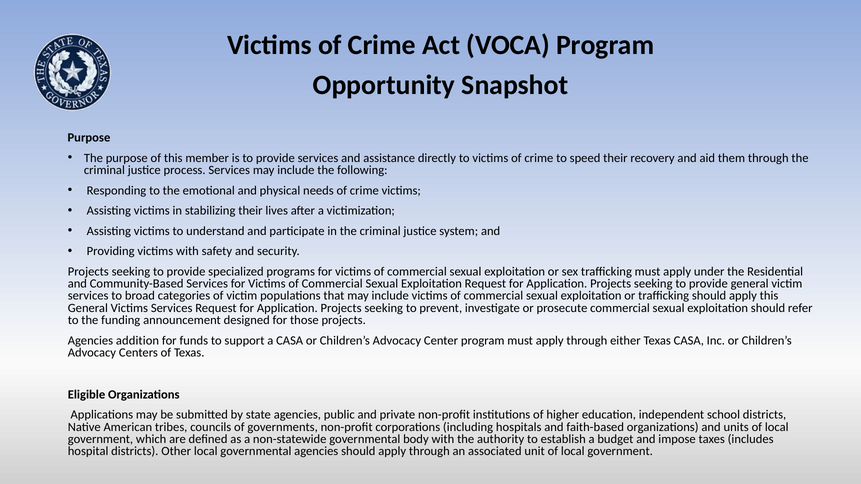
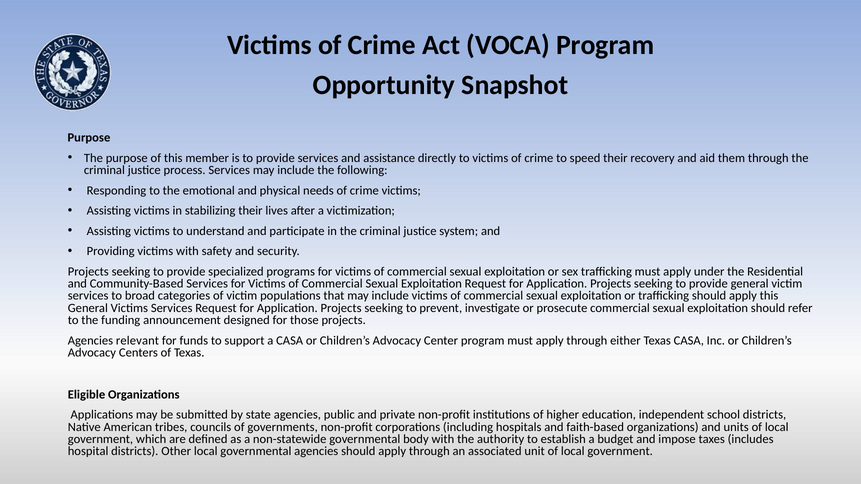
addition: addition -> relevant
